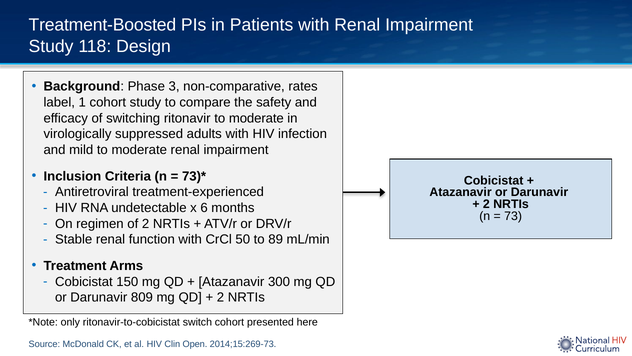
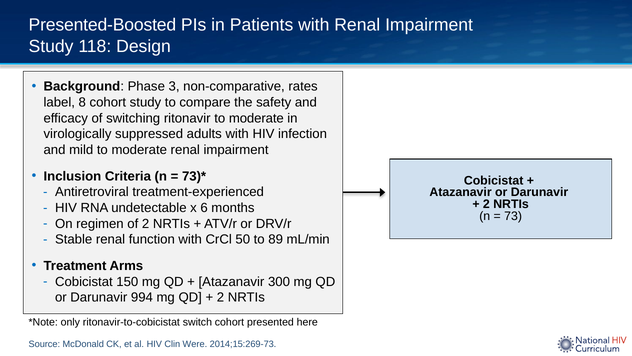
Treatment-Boosted: Treatment-Boosted -> Presented-Boosted
1: 1 -> 8
809: 809 -> 994
Open: Open -> Were
